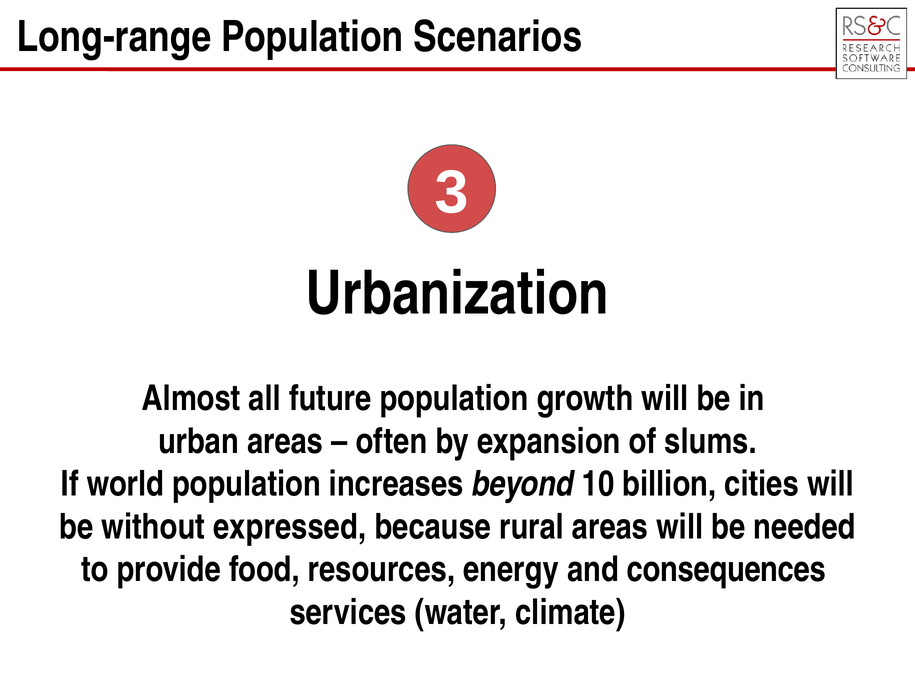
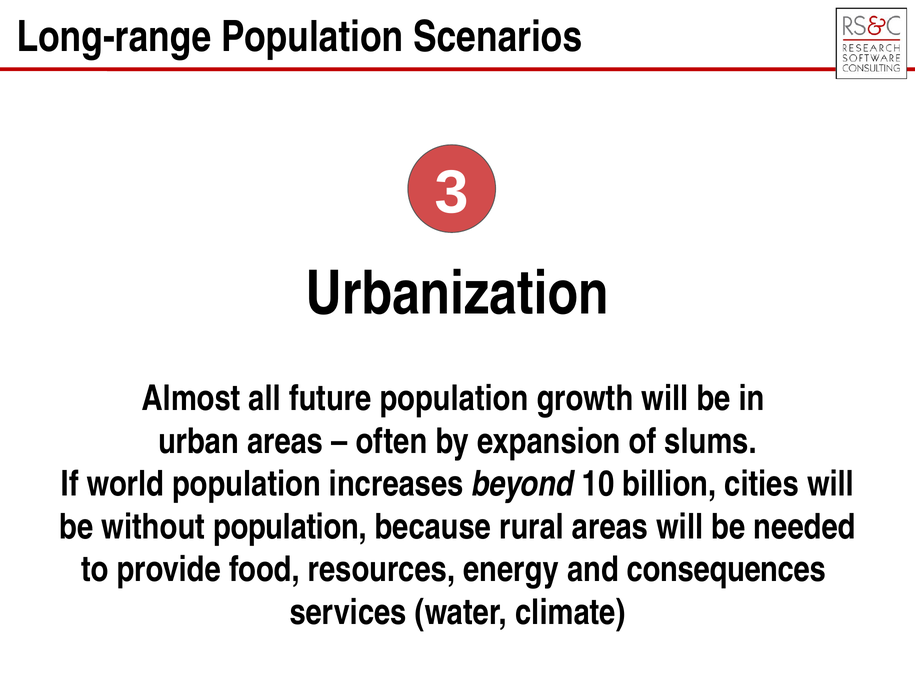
without expressed: expressed -> population
